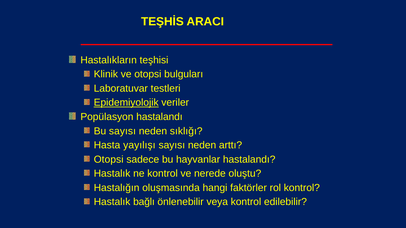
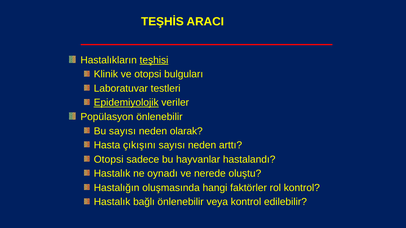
teşhisi underline: none -> present
Popülasyon hastalandı: hastalandı -> önlenebilir
sıklığı: sıklığı -> olarak
yayılışı: yayılışı -> çıkışını
ne kontrol: kontrol -> oynadı
